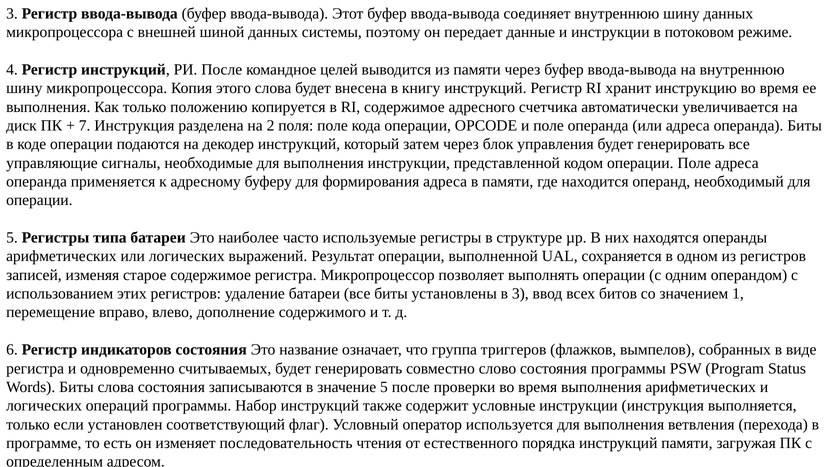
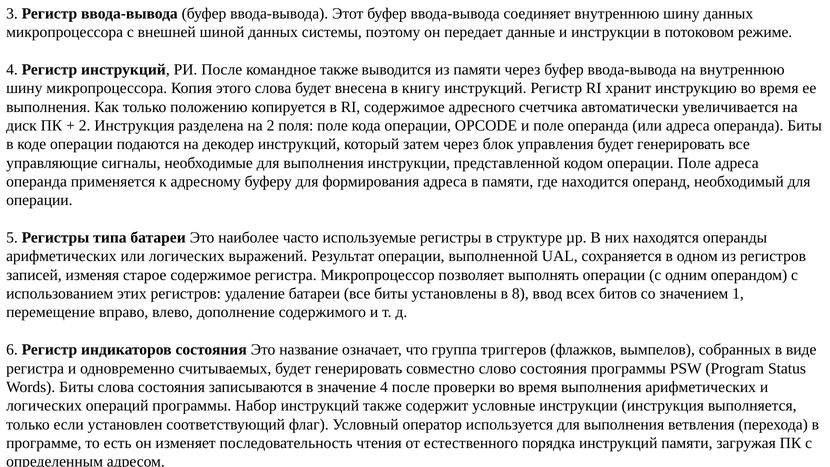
командное целей: целей -> также
7 at (85, 126): 7 -> 2
в 3: 3 -> 8
значение 5: 5 -> 4
